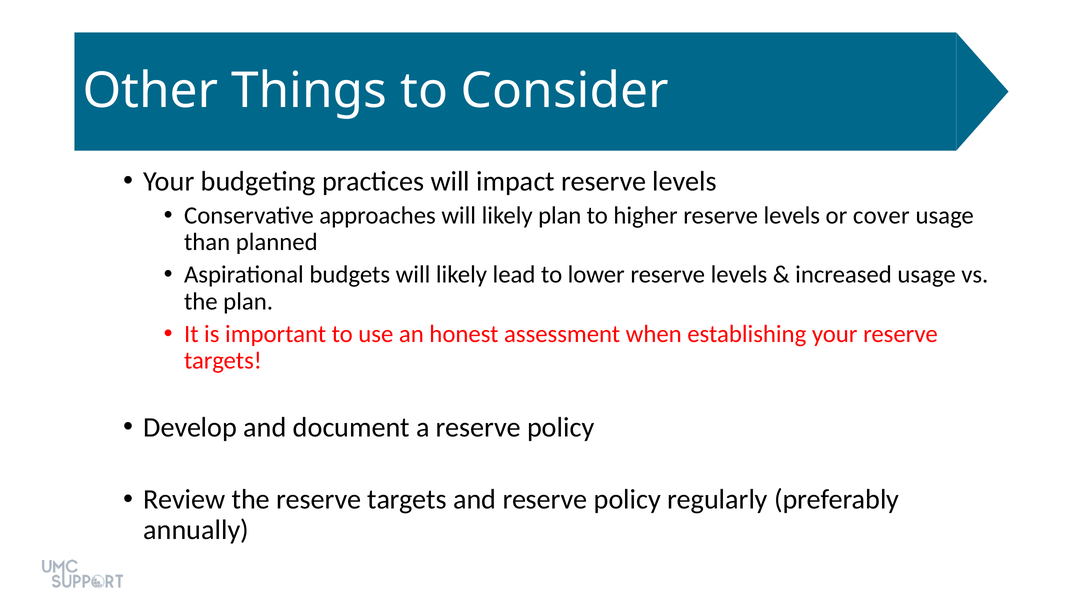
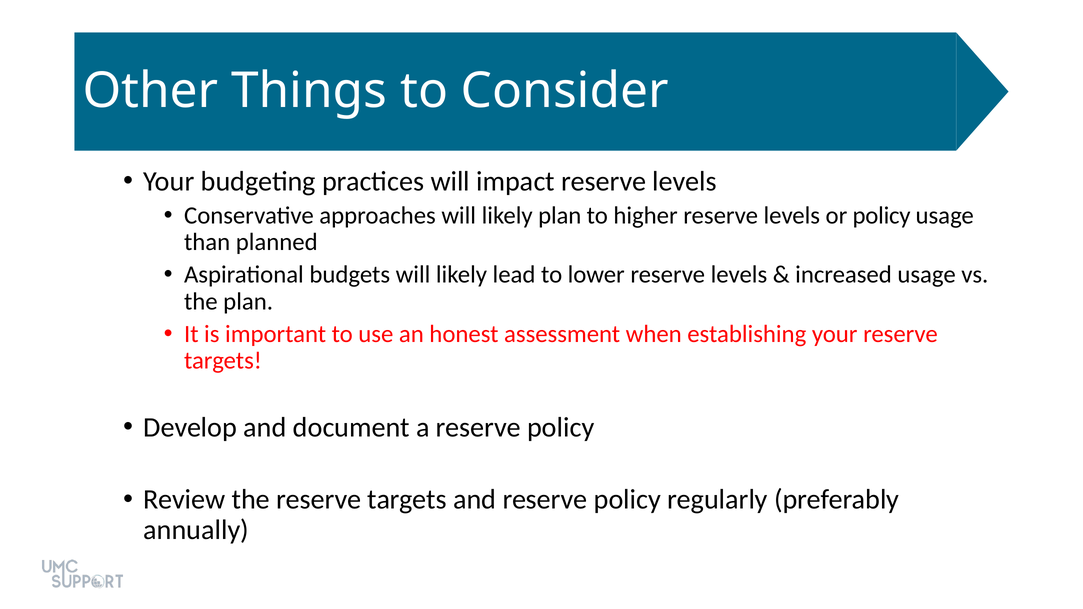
or cover: cover -> policy
